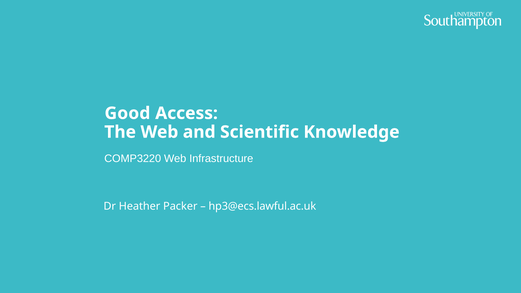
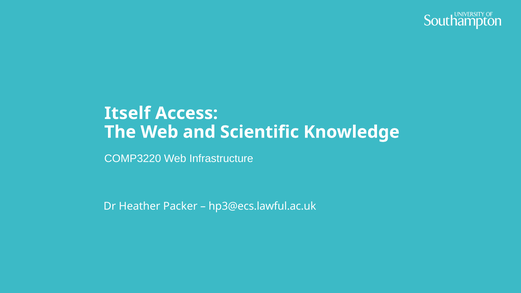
Good: Good -> Itself
